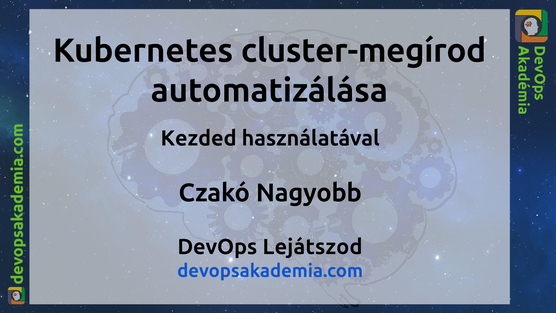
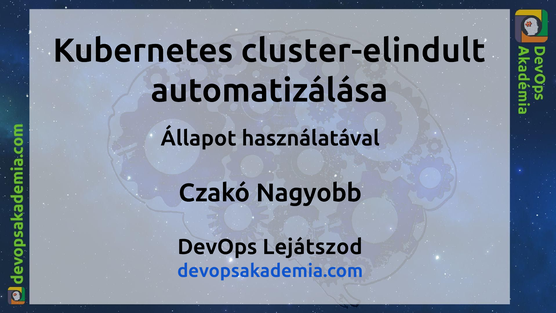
cluster-megírod: cluster-megírod -> cluster-elindult
Kezded: Kezded -> Állapot
